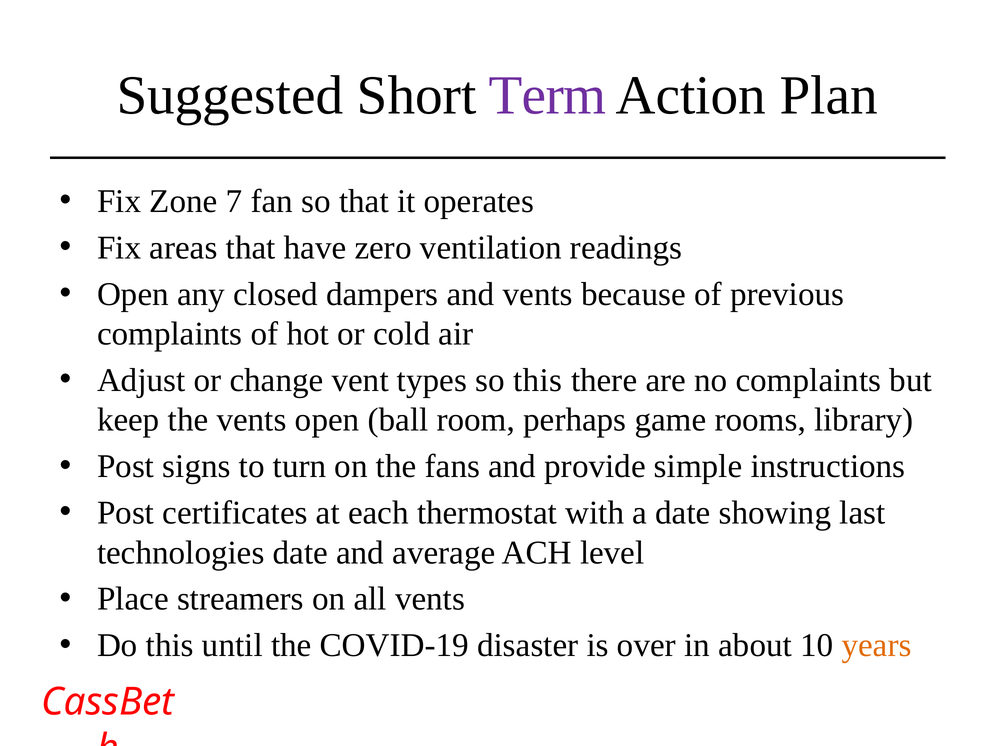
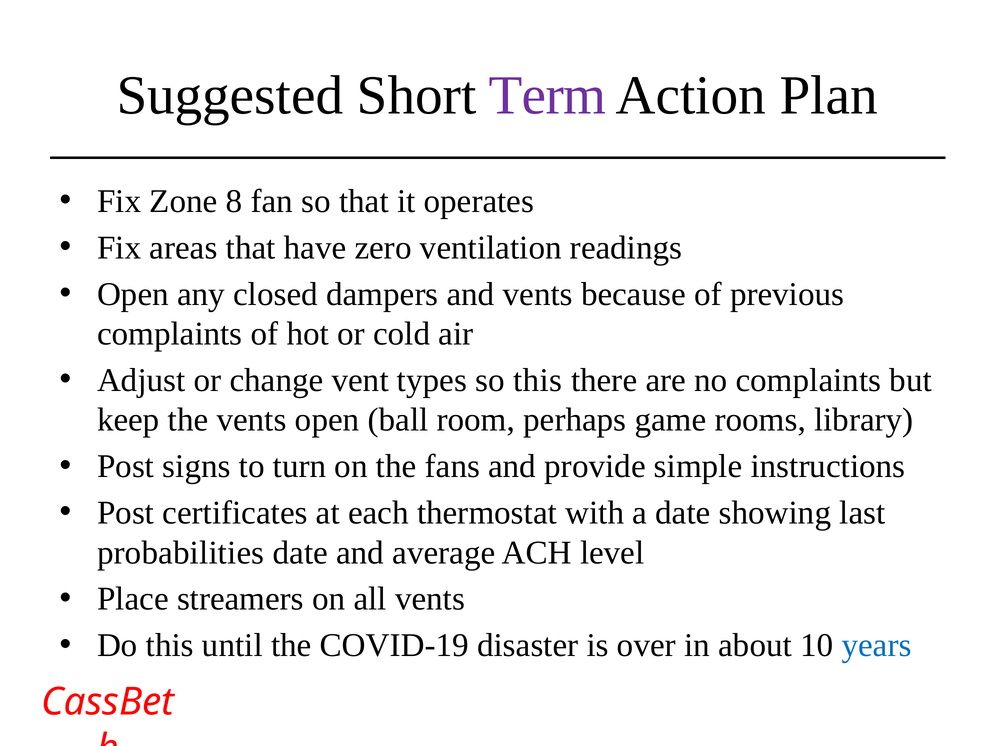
7: 7 -> 8
technologies: technologies -> probabilities
years colour: orange -> blue
